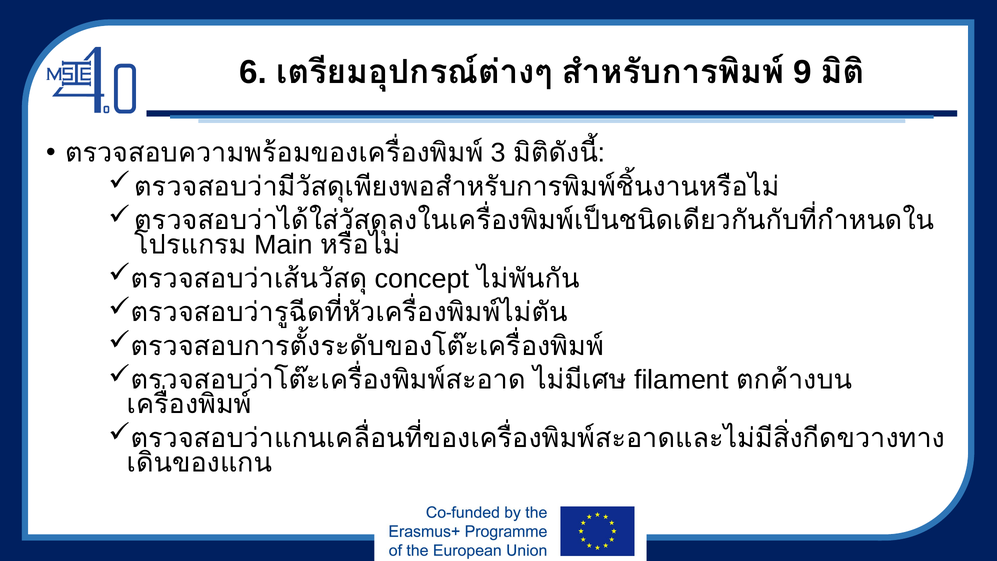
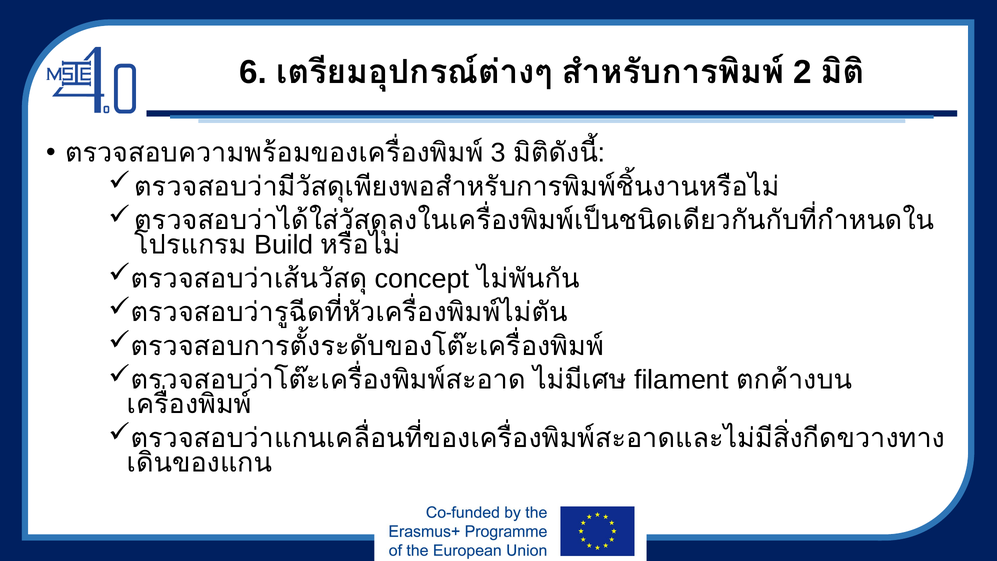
9: 9 -> 2
Main: Main -> Build
